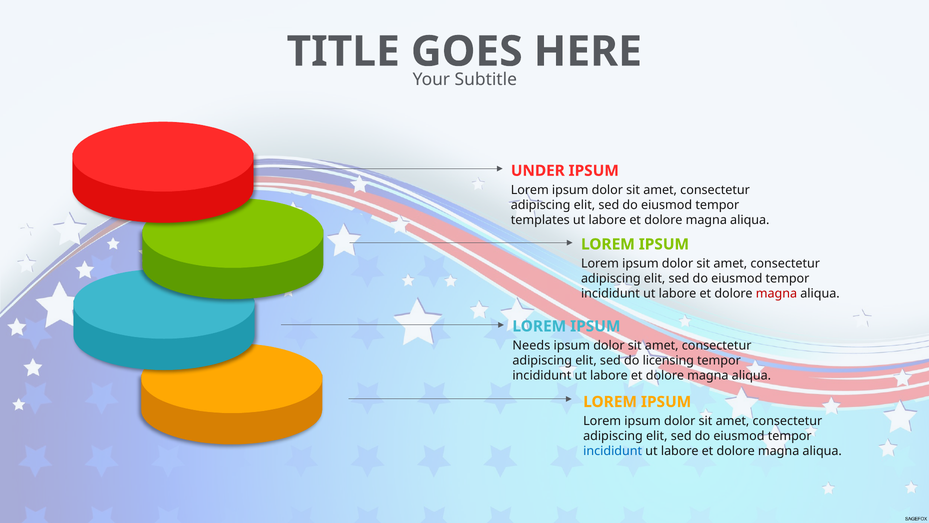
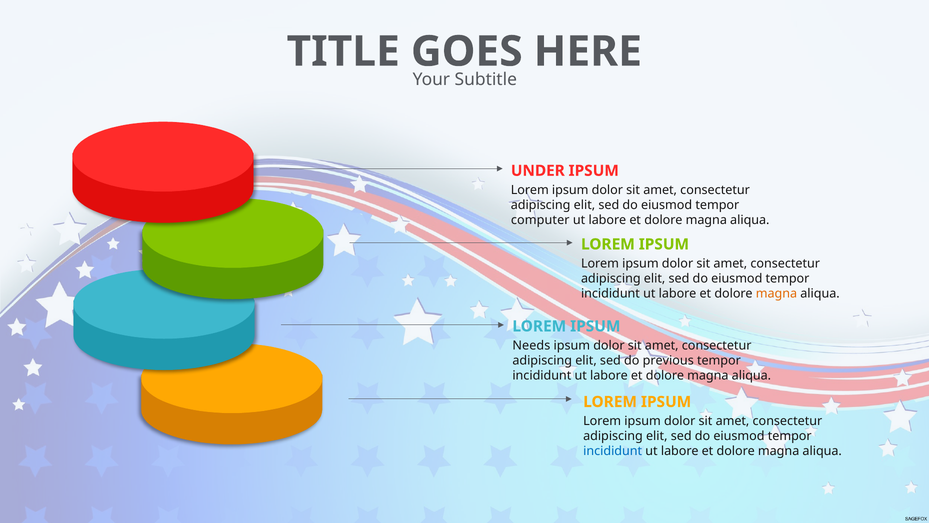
templates: templates -> computer
magna at (776, 293) colour: red -> orange
licensing: licensing -> previous
